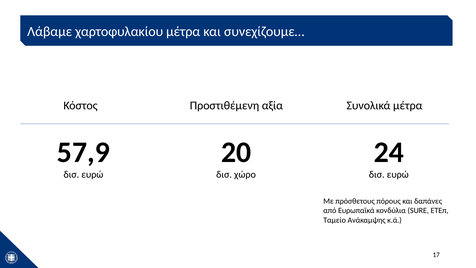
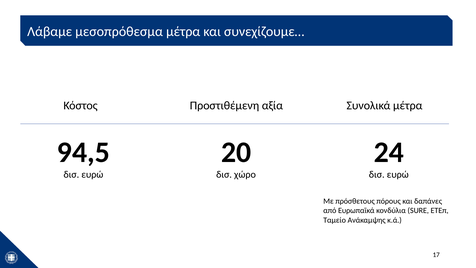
χαρτοφυλακίου: χαρτοφυλακίου -> μεσοπρόθεσμα
57,9: 57,9 -> 94,5
